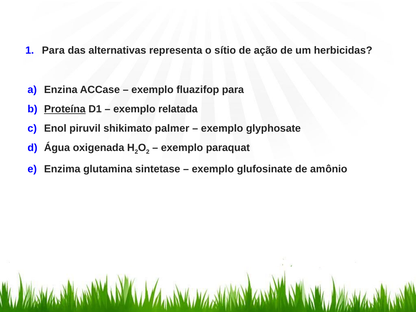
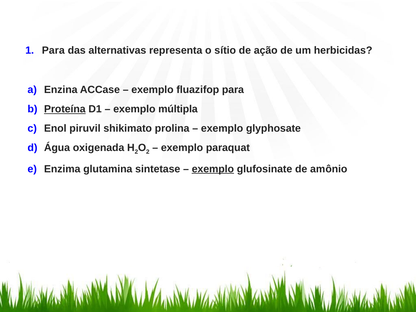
relatada: relatada -> múltipla
palmer: palmer -> prolina
exemplo at (213, 169) underline: none -> present
